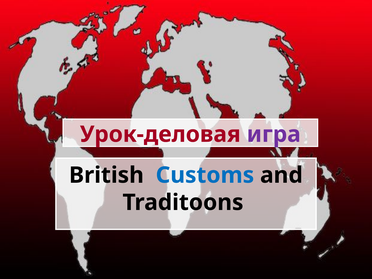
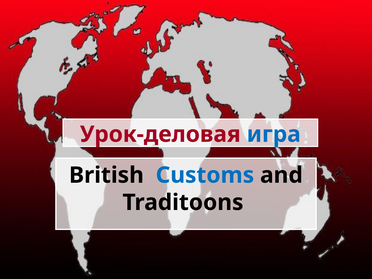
игра colour: purple -> blue
